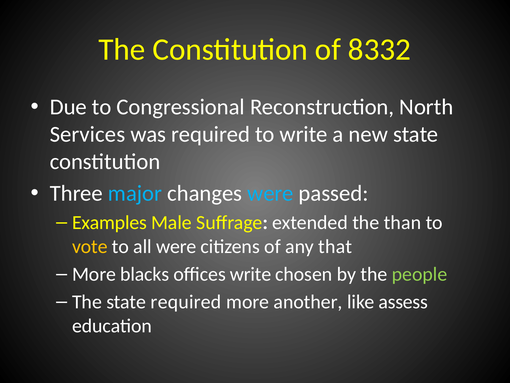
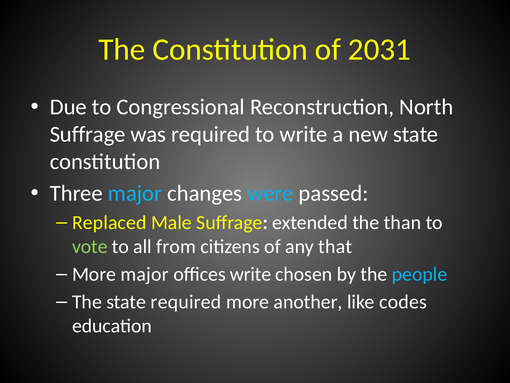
8332: 8332 -> 2031
Services at (87, 134): Services -> Suffrage
Examples: Examples -> Replaced
vote colour: yellow -> light green
all were: were -> from
More blacks: blacks -> major
people colour: light green -> light blue
assess: assess -> codes
